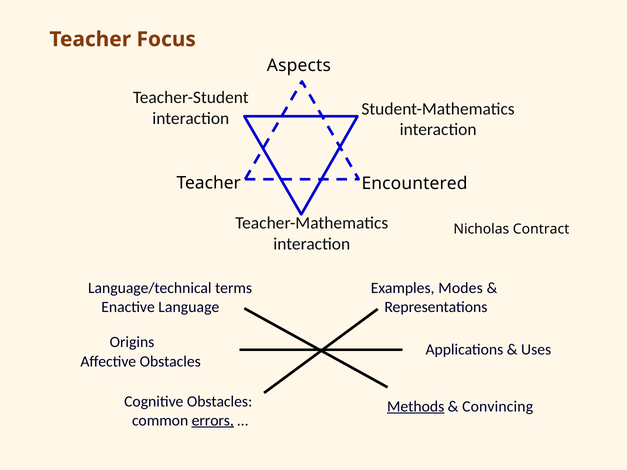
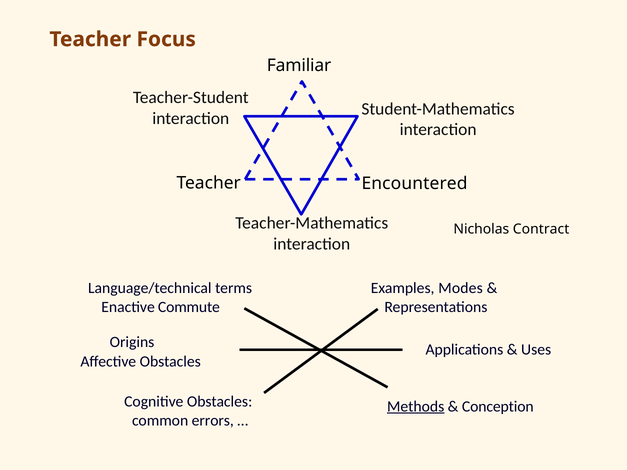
Aspects: Aspects -> Familiar
Language: Language -> Commute
Convincing: Convincing -> Conception
errors underline: present -> none
